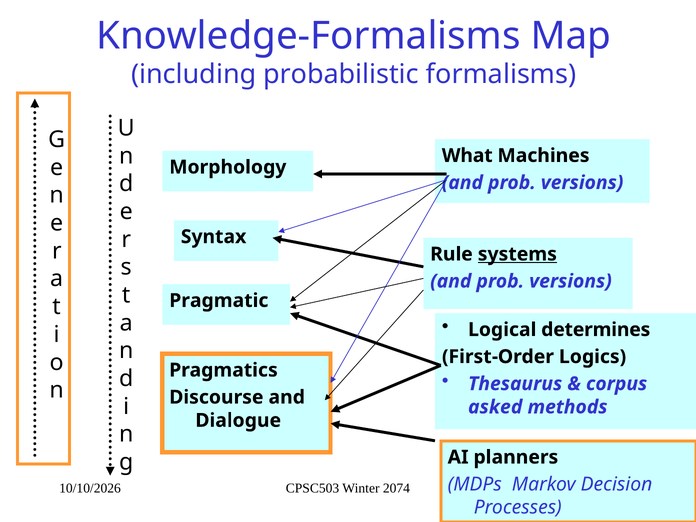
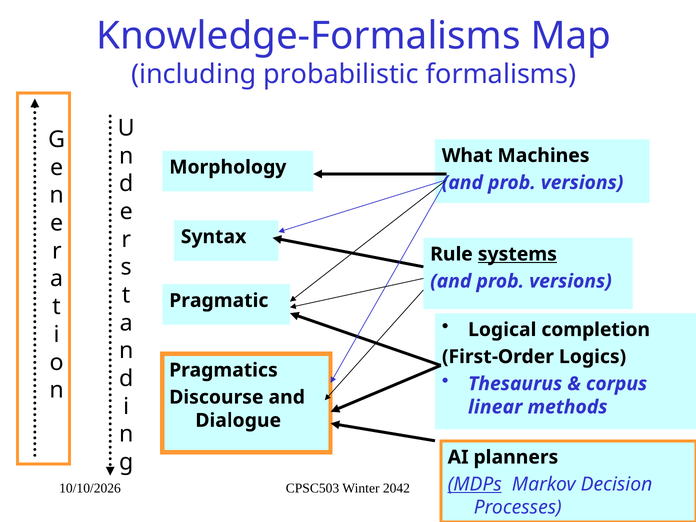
determines: determines -> completion
asked: asked -> linear
MDPs underline: none -> present
2074: 2074 -> 2042
